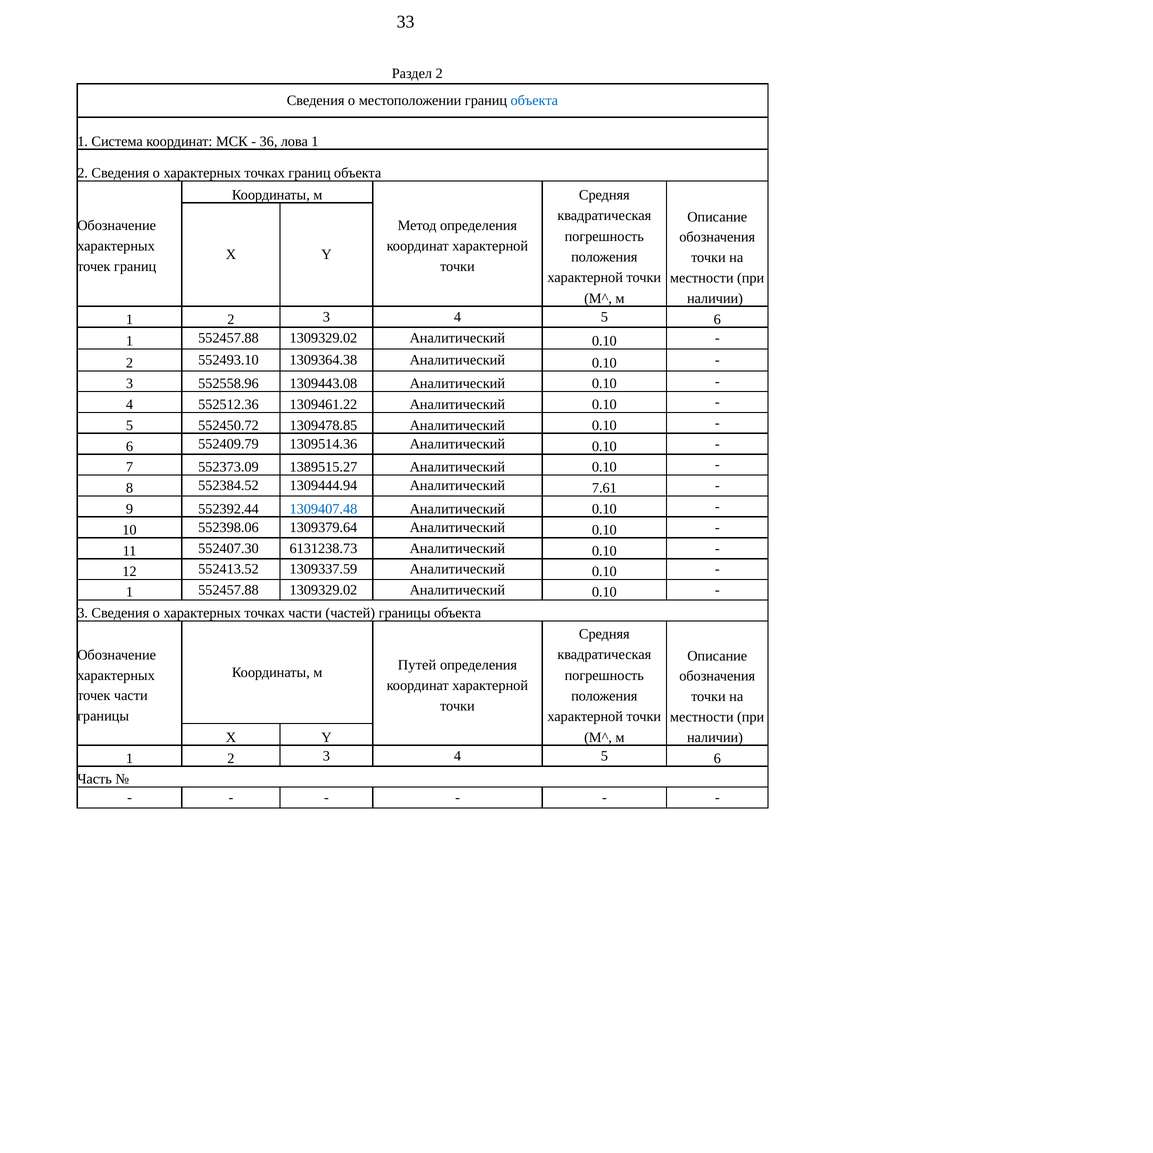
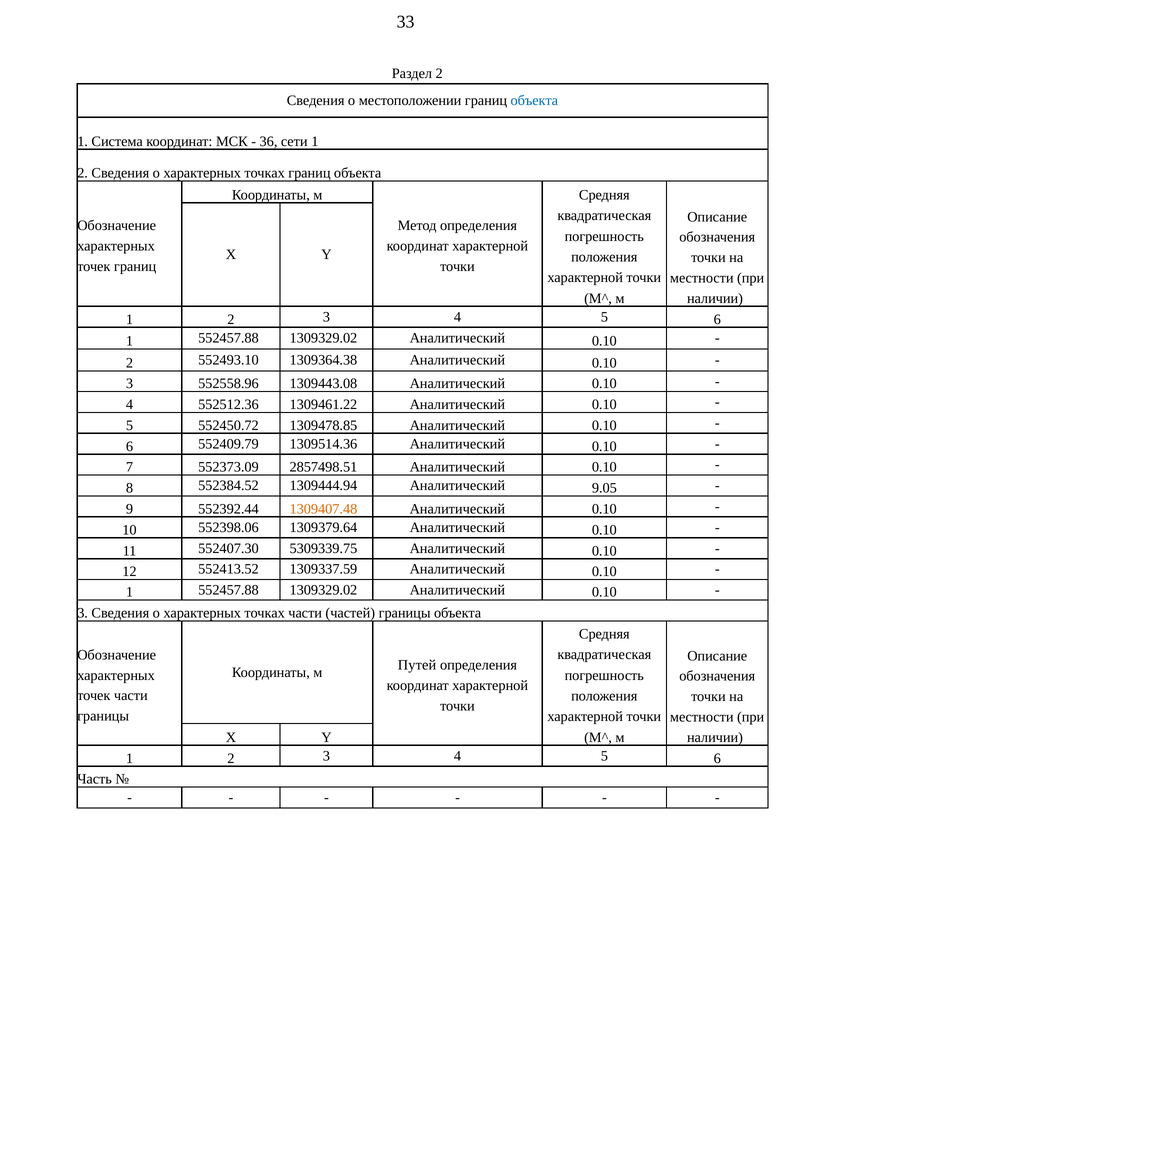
лова: лова -> сети
1389515.27: 1389515.27 -> 2857498.51
7.61: 7.61 -> 9.05
1309407.48 colour: blue -> orange
6131238.73: 6131238.73 -> 5309339.75
